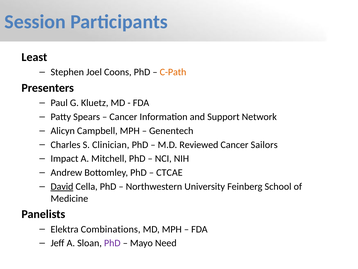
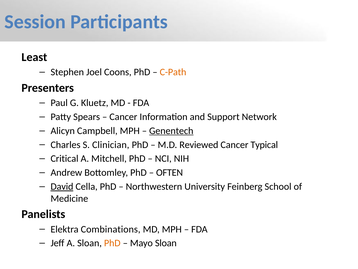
Genentech underline: none -> present
Sailors: Sailors -> Typical
Impact: Impact -> Critical
CTCAE: CTCAE -> OFTEN
PhD at (112, 243) colour: purple -> orange
Mayo Need: Need -> Sloan
